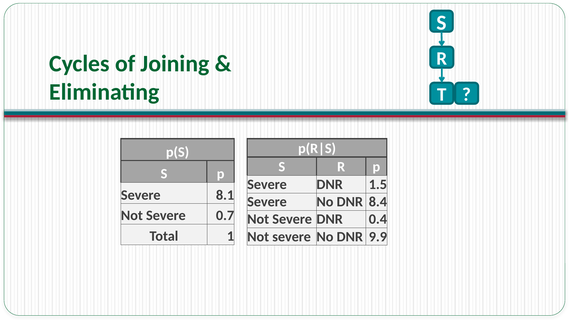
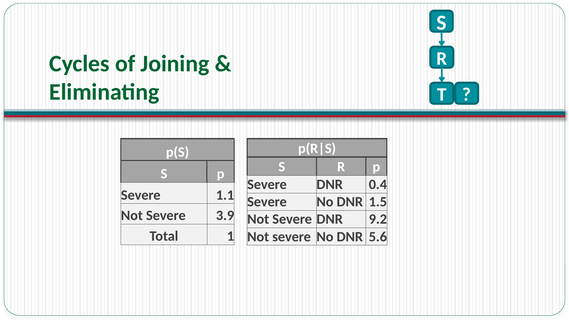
1.5: 1.5 -> 0.4
8.1: 8.1 -> 1.1
8.4: 8.4 -> 1.5
0.7: 0.7 -> 3.9
0.4: 0.4 -> 9.2
9.9: 9.9 -> 5.6
